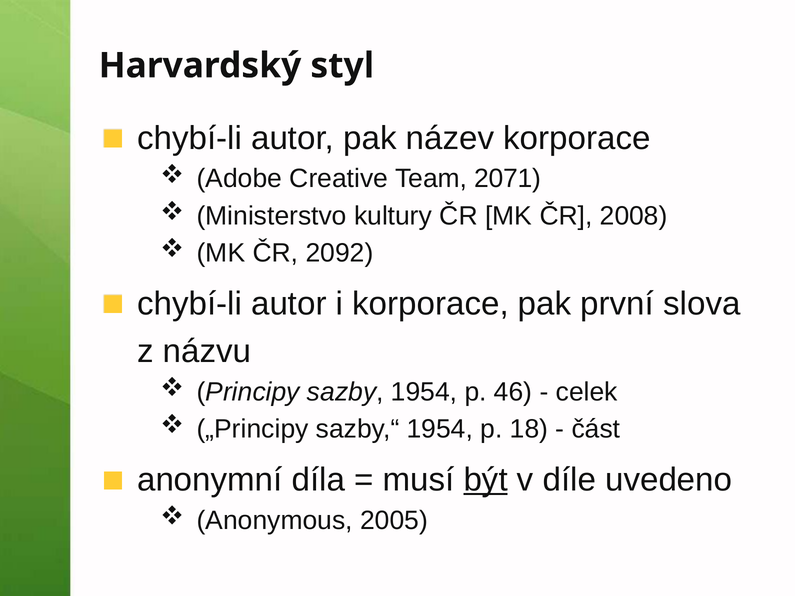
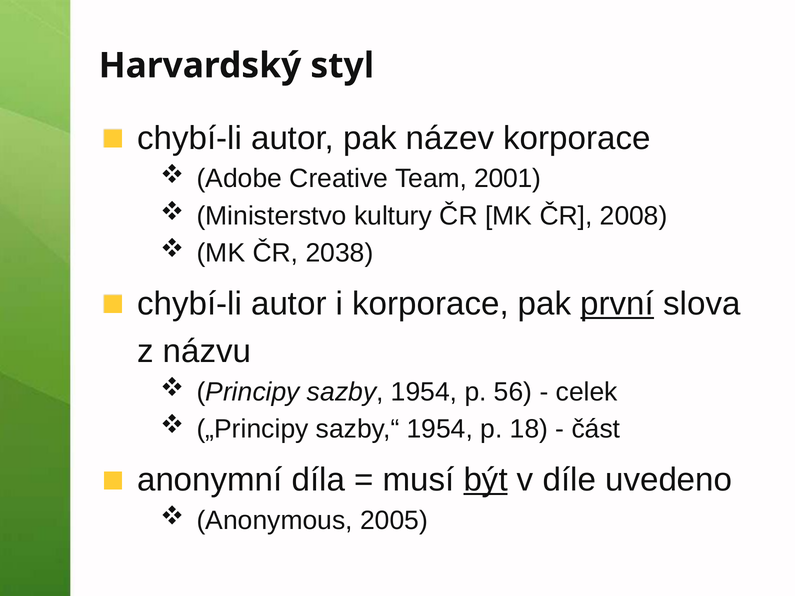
2071: 2071 -> 2001
2092: 2092 -> 2038
první underline: none -> present
46: 46 -> 56
